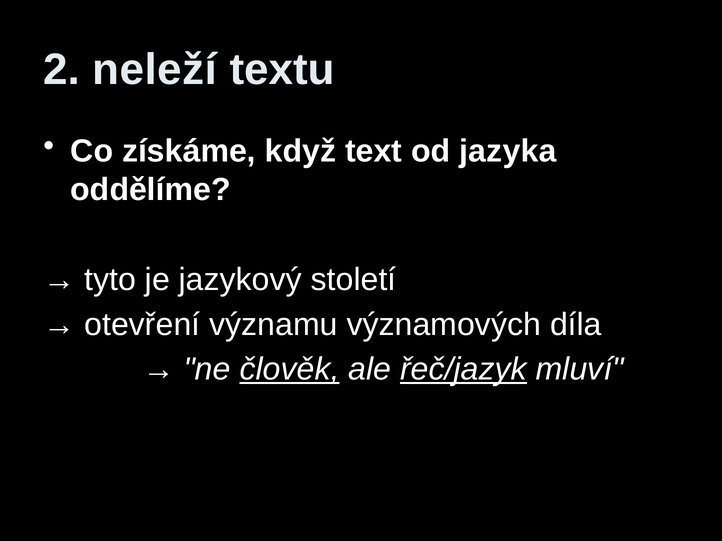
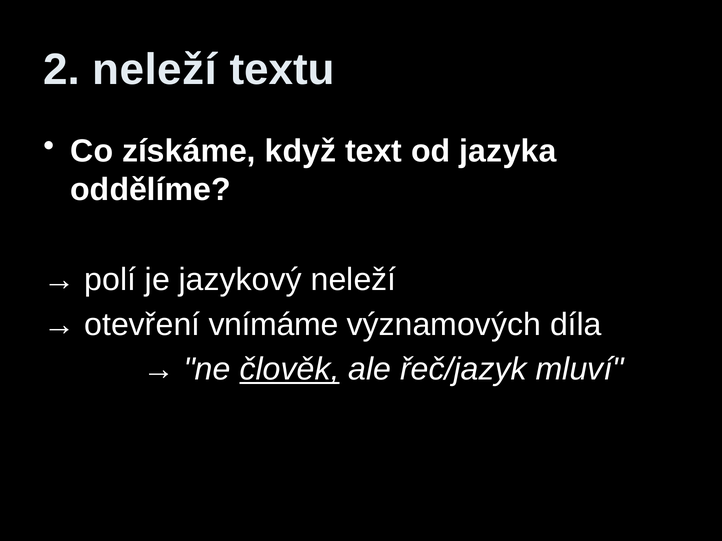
tyto: tyto -> polí
jazykový století: století -> neleží
významu: významu -> vnímáme
řeč/jazyk underline: present -> none
